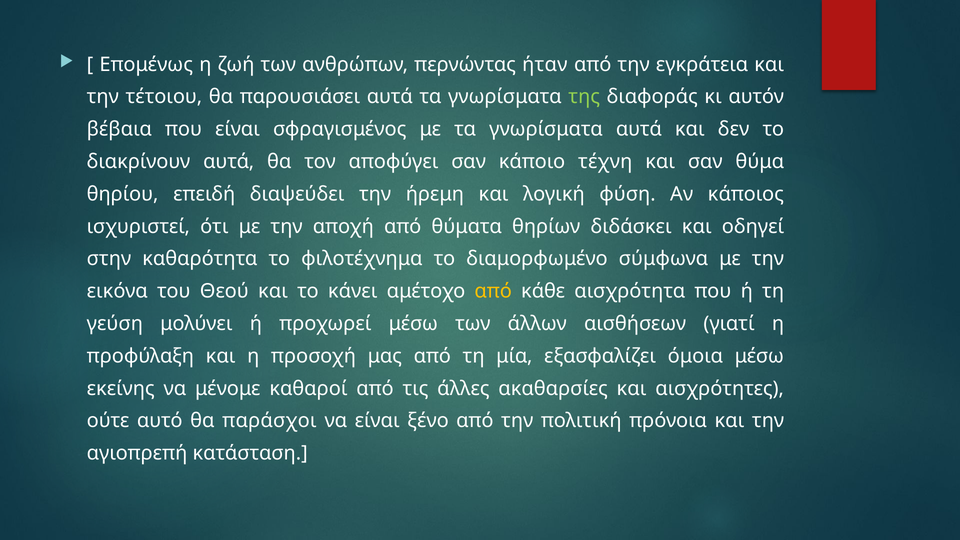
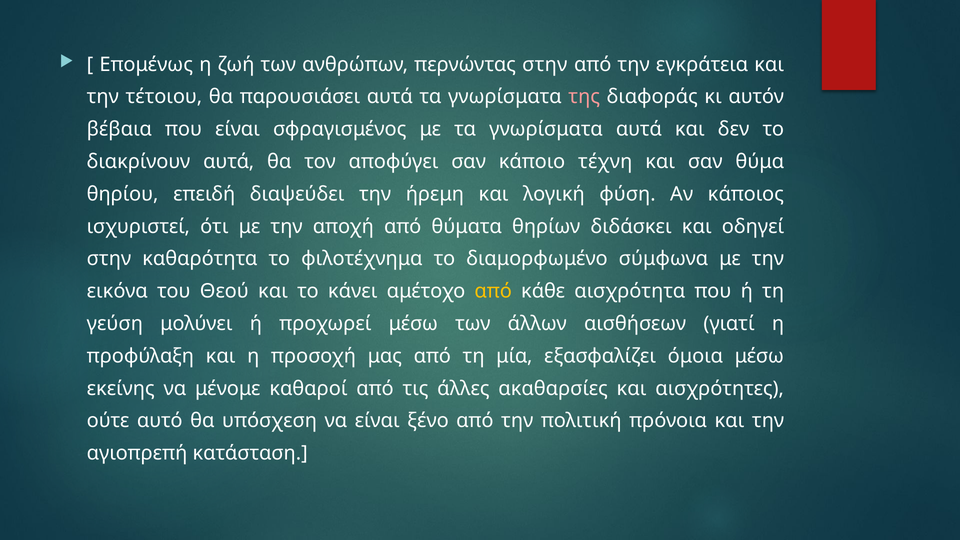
περνώντας ήταν: ήταν -> στην
της colour: light green -> pink
παράσχοι: παράσχοι -> υπόσχεση
